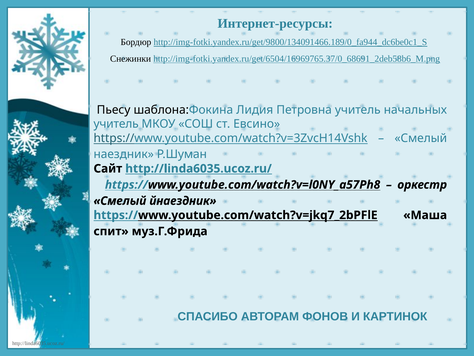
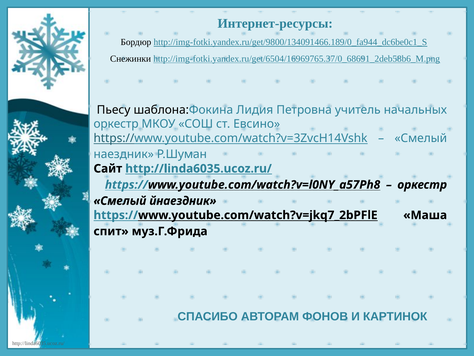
учитель at (116, 124): учитель -> оркестр
